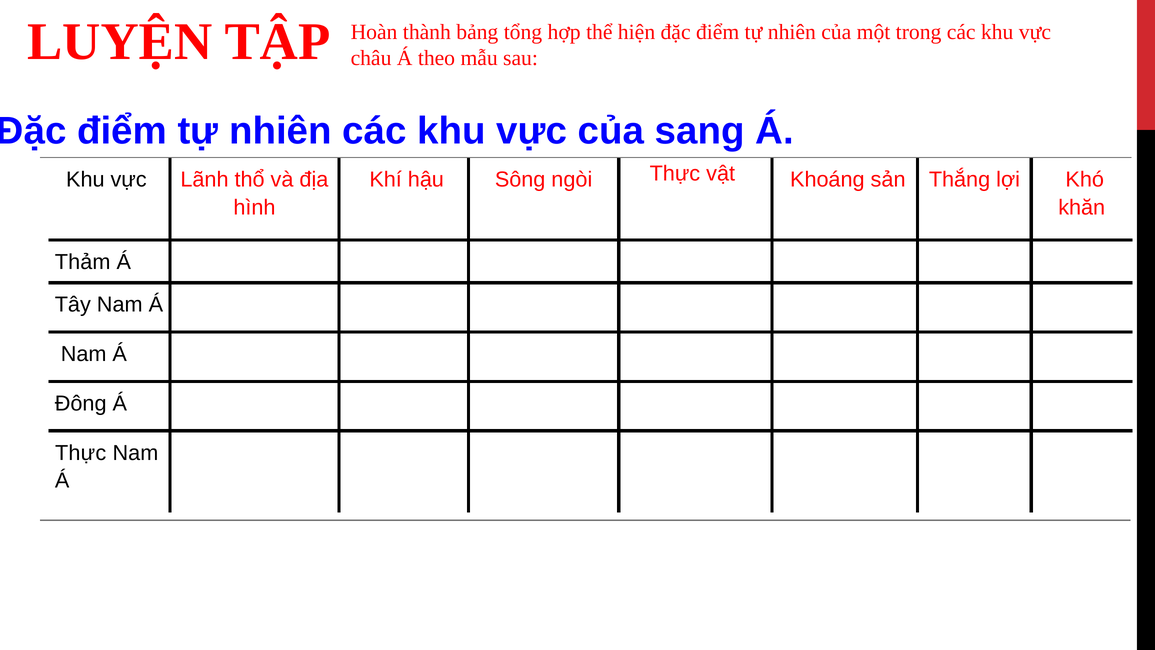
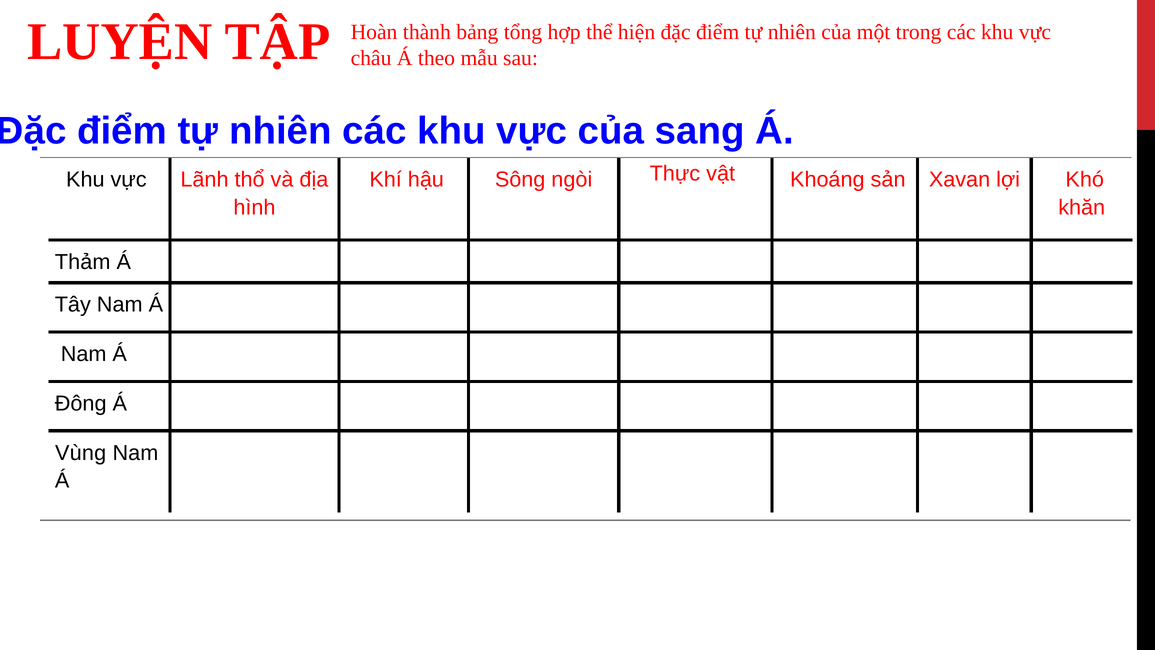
Thắng: Thắng -> Xavan
Thực at (81, 453): Thực -> Vùng
